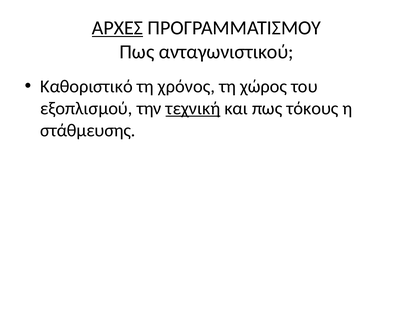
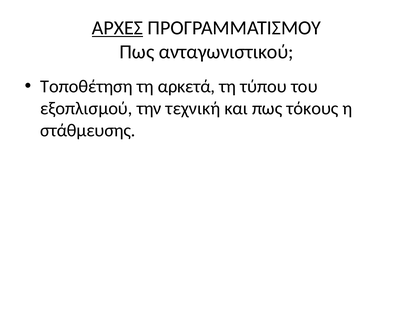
Καθοριστικό: Καθοριστικό -> Τοποθέτηση
χρόνος: χρόνος -> αρκετά
χώρος: χώρος -> τύπου
τεχνική underline: present -> none
